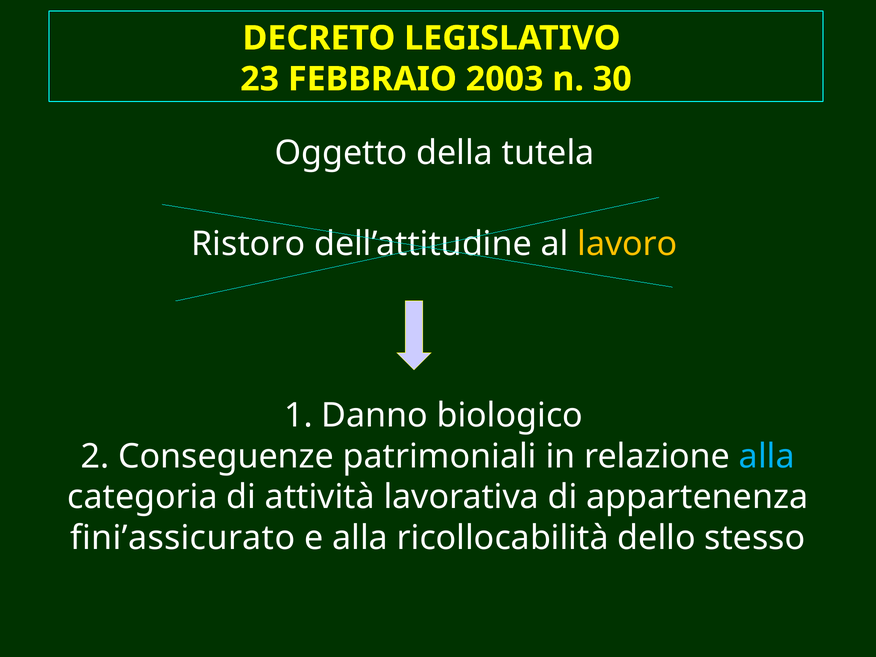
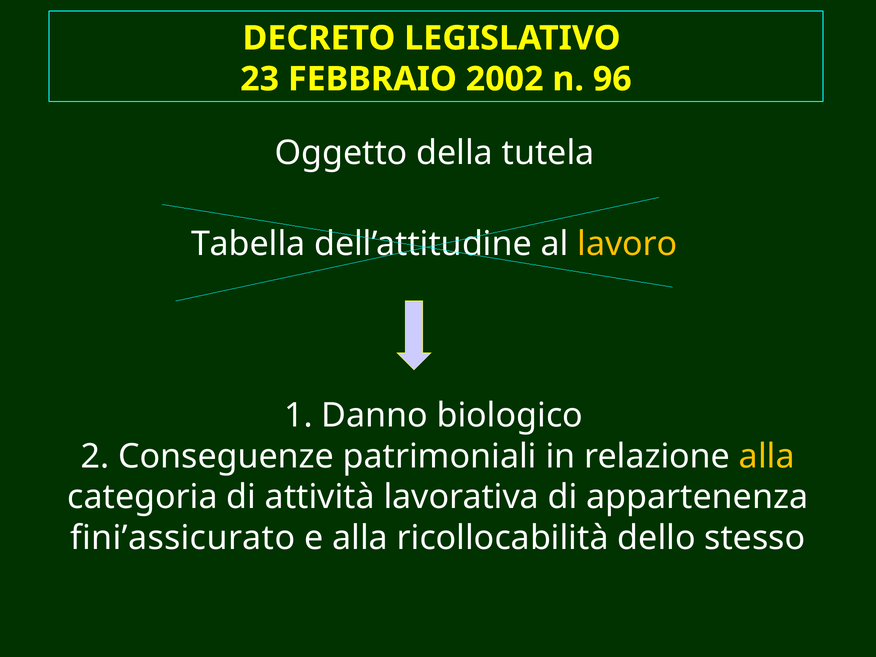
2003: 2003 -> 2002
30: 30 -> 96
Ristoro: Ristoro -> Tabella
alla at (767, 456) colour: light blue -> yellow
